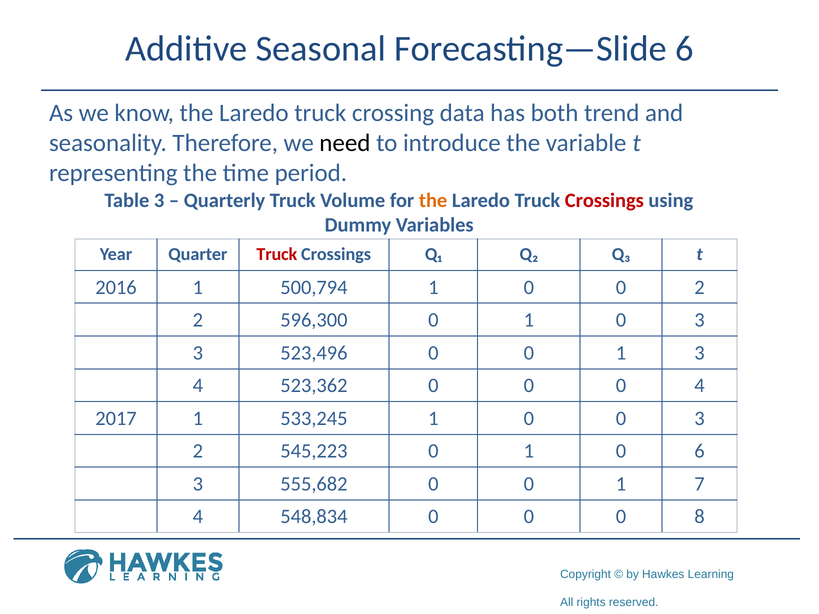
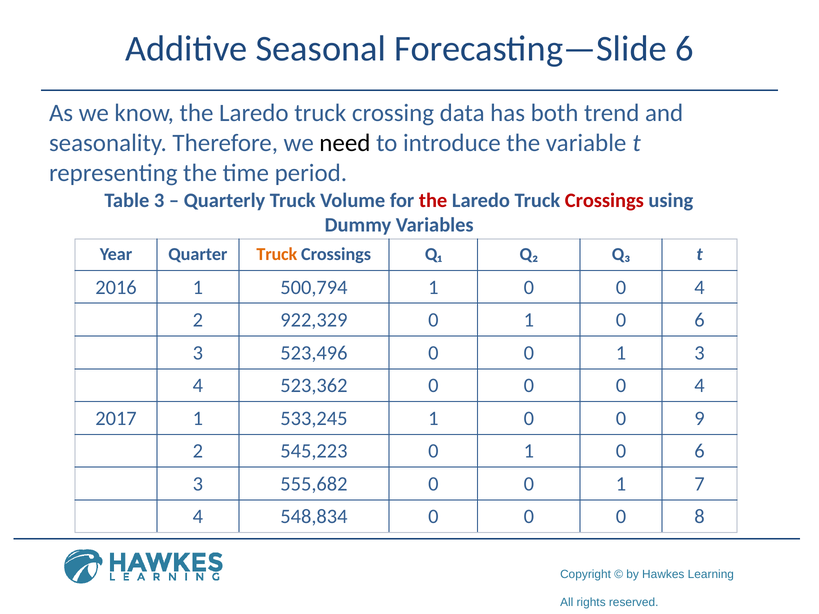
the at (433, 200) colour: orange -> red
Truck at (277, 254) colour: red -> orange
1 0 0 2: 2 -> 4
596,300: 596,300 -> 922,329
3 at (699, 320): 3 -> 6
0 0 3: 3 -> 9
